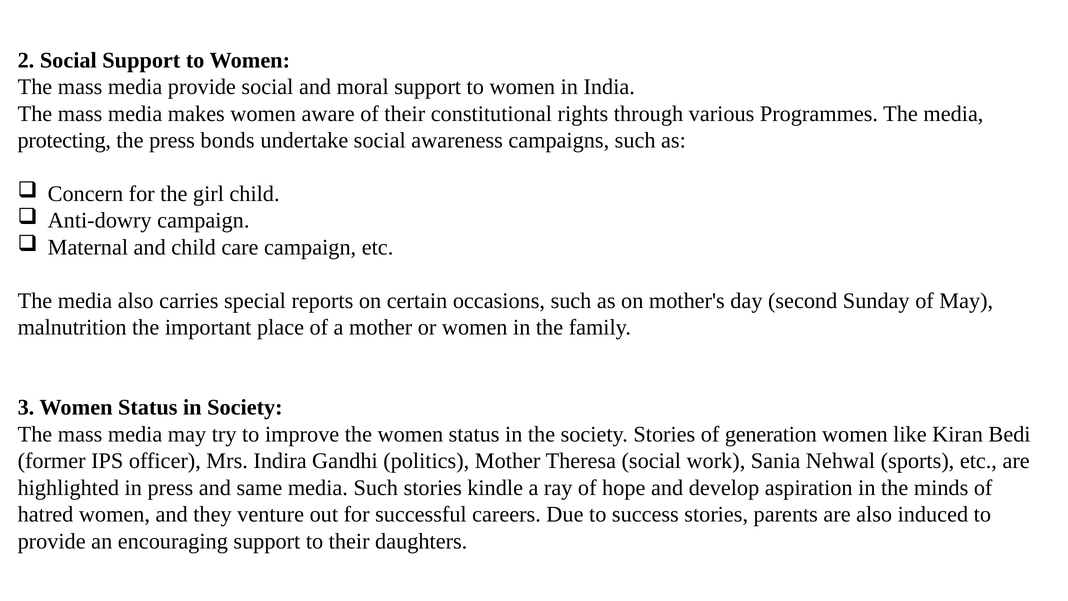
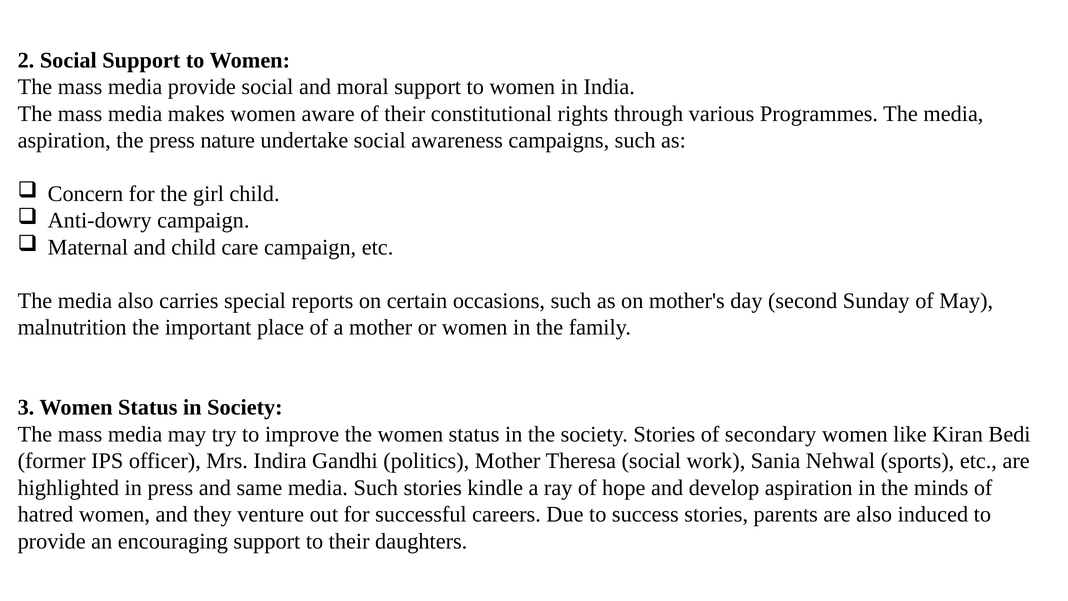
protecting at (64, 140): protecting -> aspiration
bonds: bonds -> nature
generation: generation -> secondary
